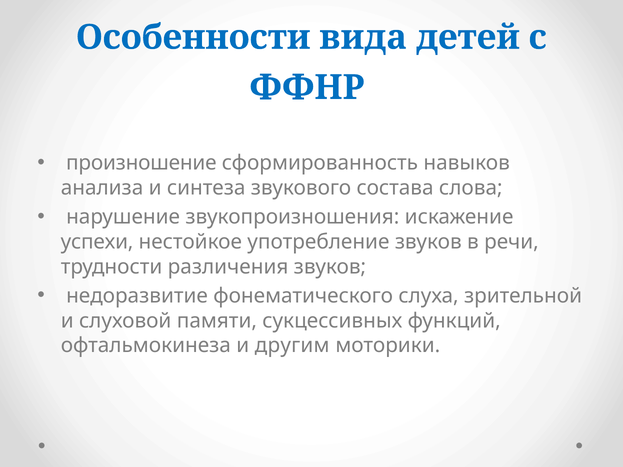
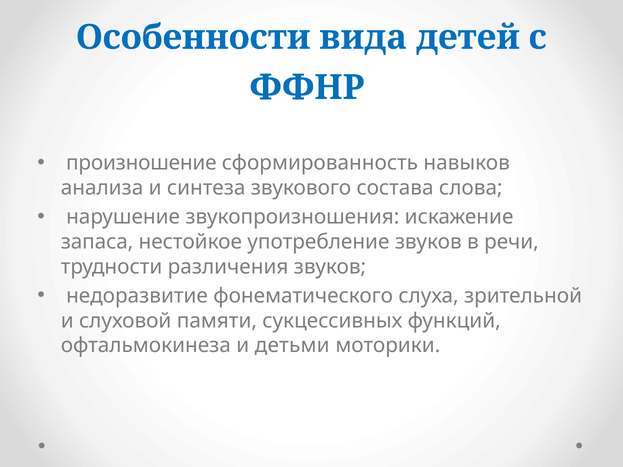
успехи: успехи -> запаса
другим: другим -> детьми
